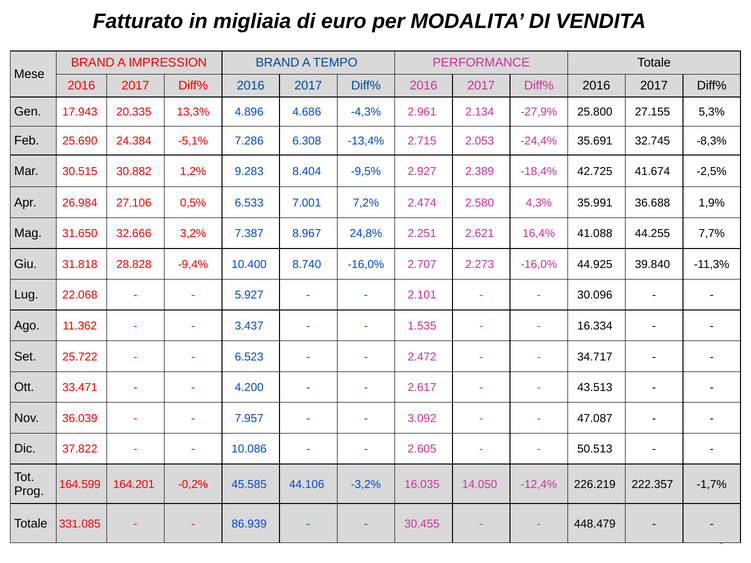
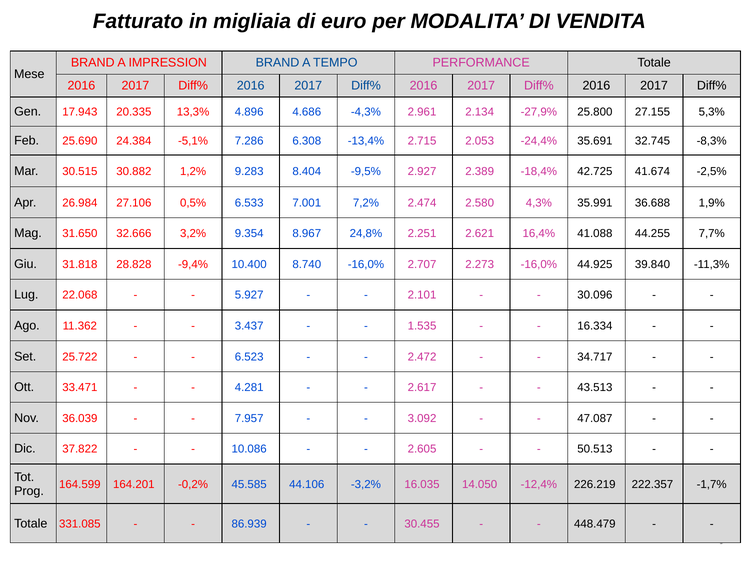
7.387: 7.387 -> 9.354
4.200: 4.200 -> 4.281
